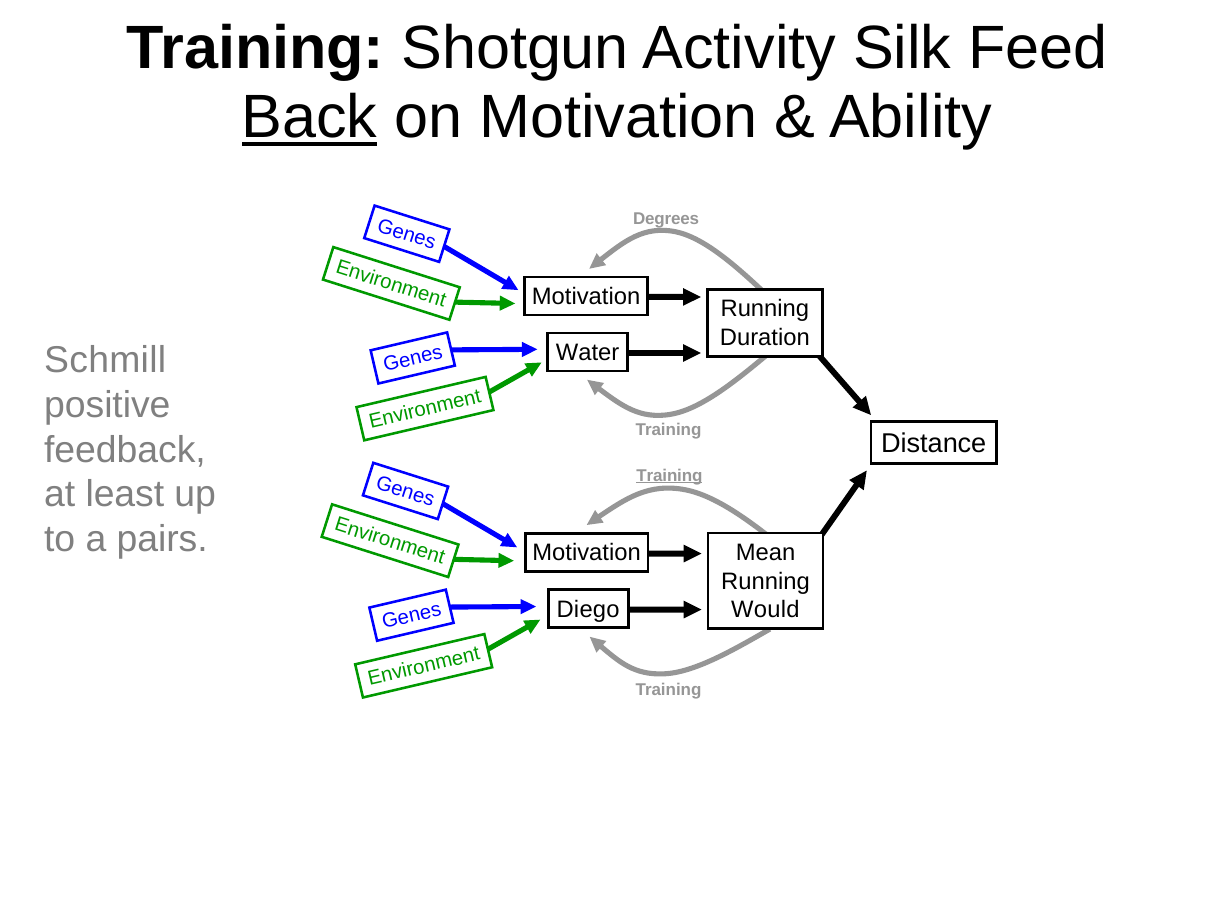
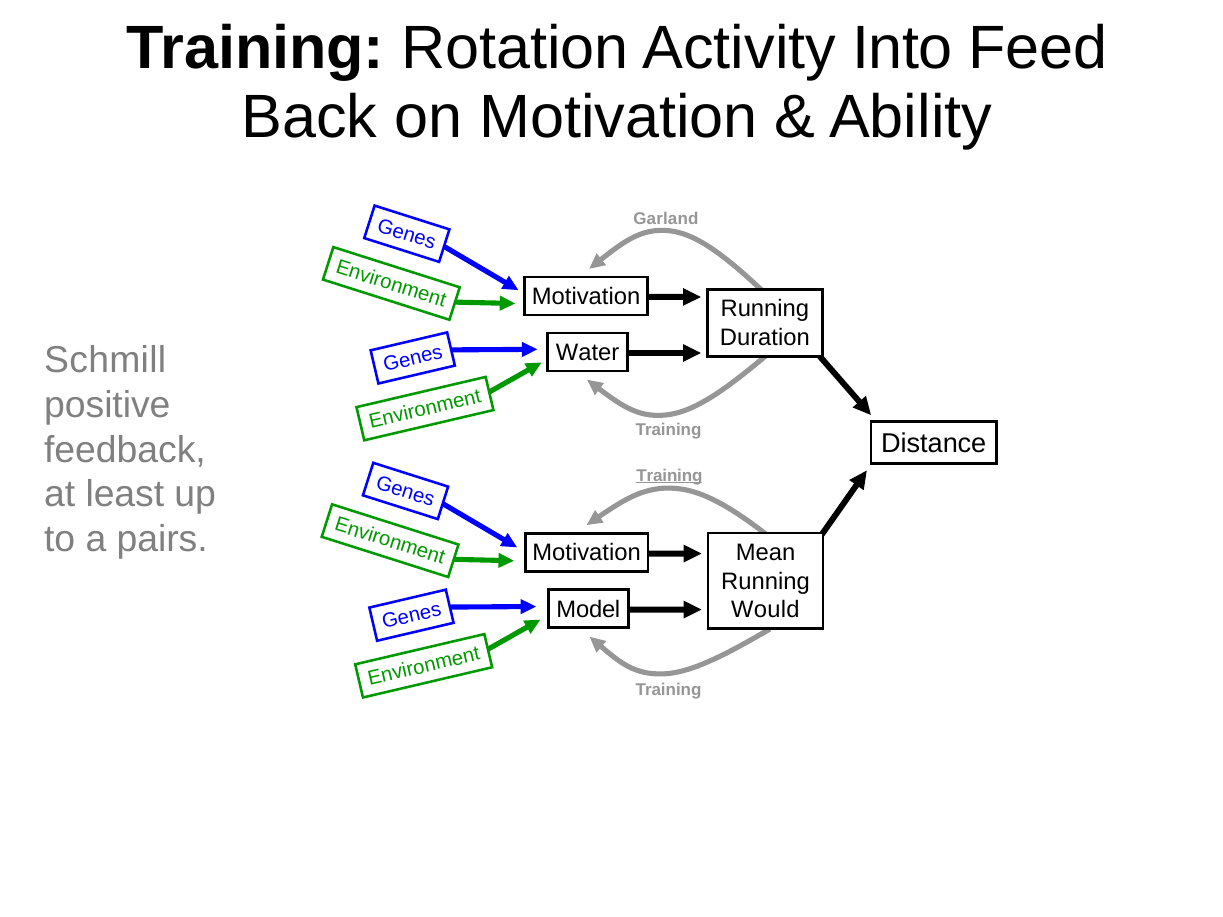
Shotgun: Shotgun -> Rotation
Silk: Silk -> Into
Back underline: present -> none
Degrees: Degrees -> Garland
Diego: Diego -> Model
